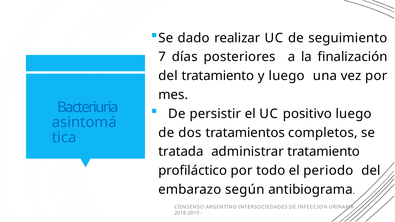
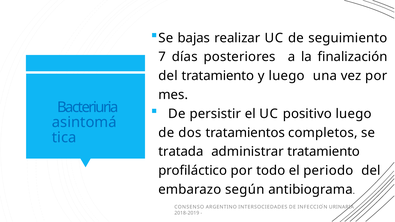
dado: dado -> bajas
